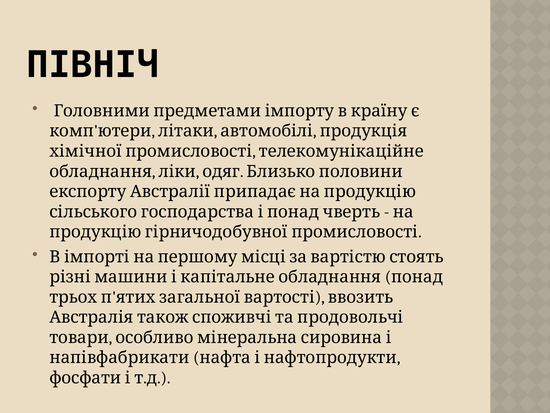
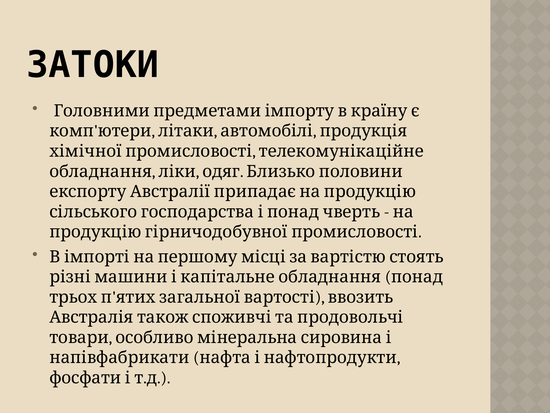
ПІВНІЧ: ПІВНІЧ -> ЗАТОКИ
